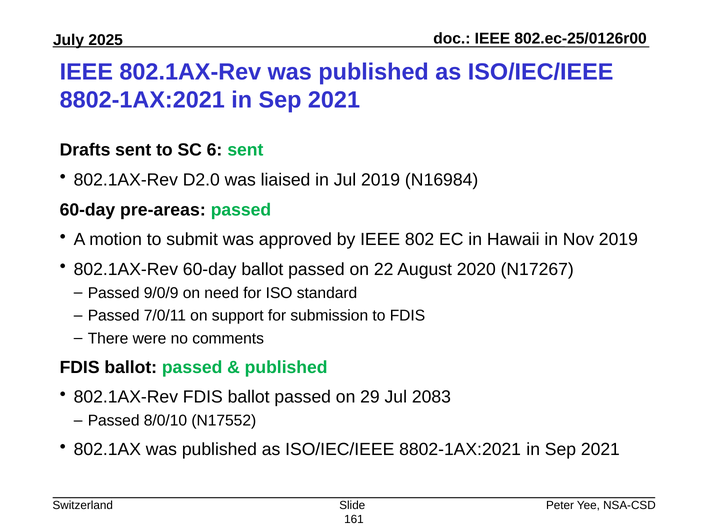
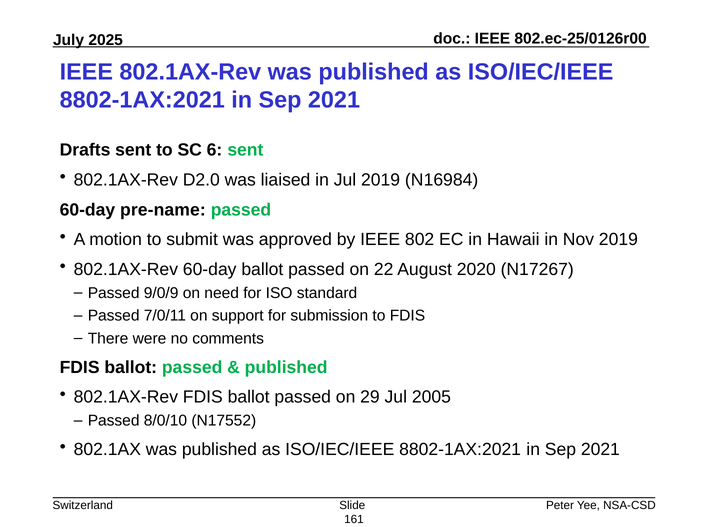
pre-areas: pre-areas -> pre-name
2083: 2083 -> 2005
